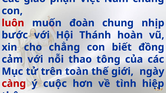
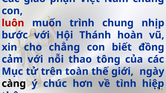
đoàn: đoàn -> trình
càng colour: red -> black
cuộc: cuộc -> chúc
